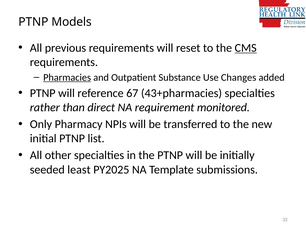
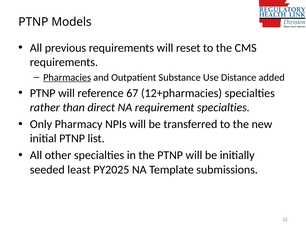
CMS underline: present -> none
Changes: Changes -> Distance
43+pharmacies: 43+pharmacies -> 12+pharmacies
requirement monitored: monitored -> specialties
